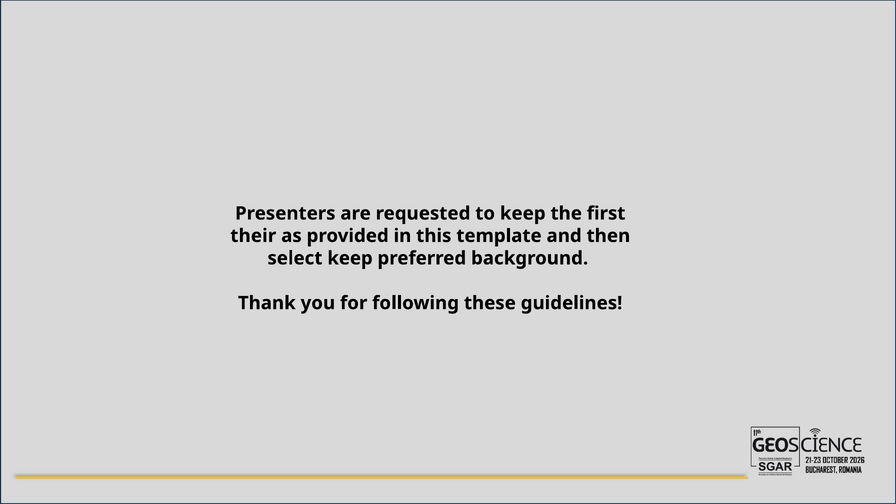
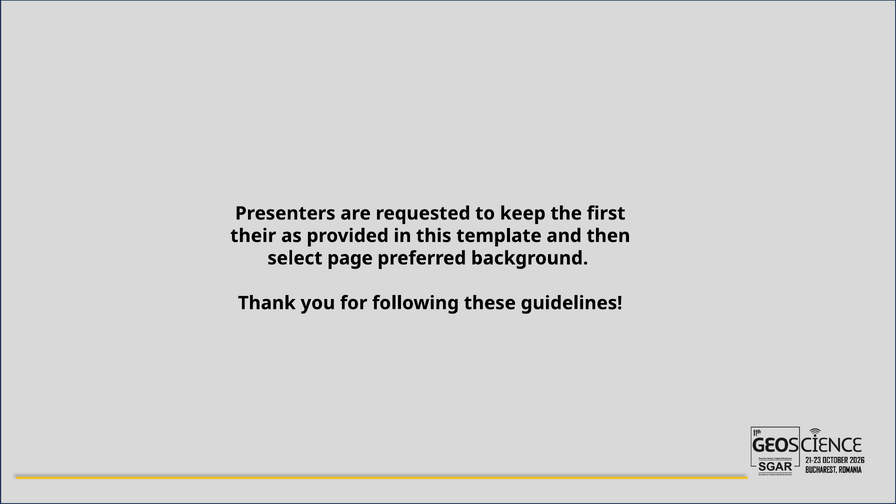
select keep: keep -> page
